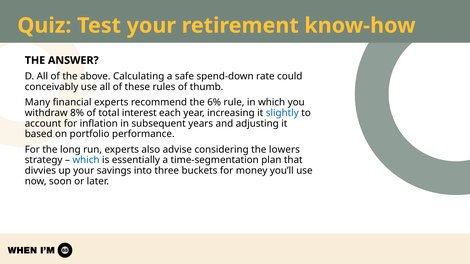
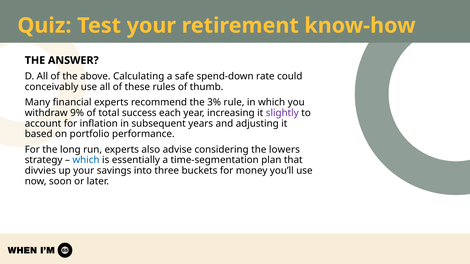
6%: 6% -> 3%
8%: 8% -> 9%
interest: interest -> success
slightly colour: blue -> purple
